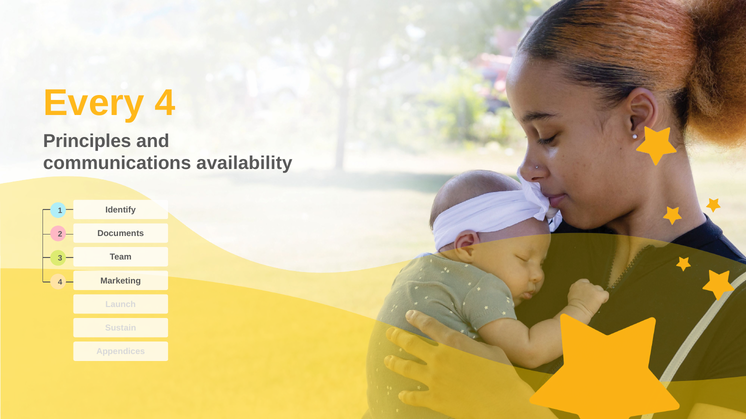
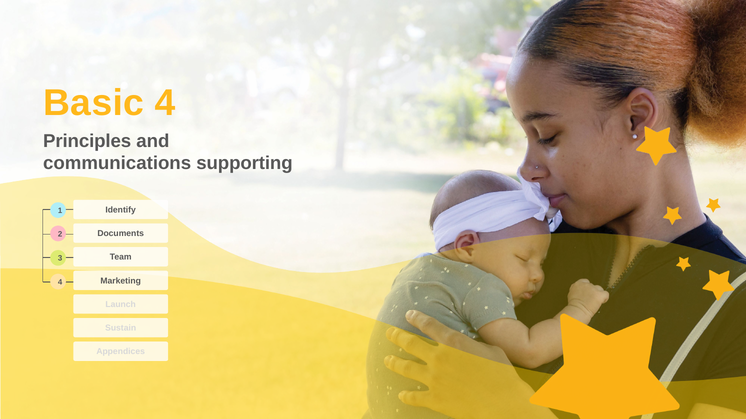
Every: Every -> Basic
availability: availability -> supporting
